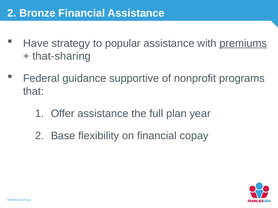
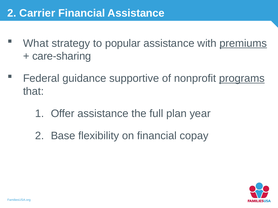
Bronze: Bronze -> Carrier
Have: Have -> What
that-sharing: that-sharing -> care-sharing
programs underline: none -> present
